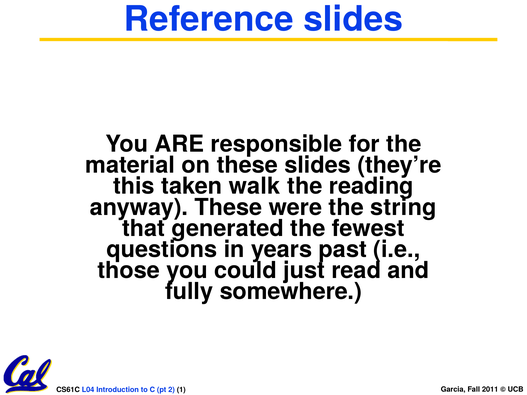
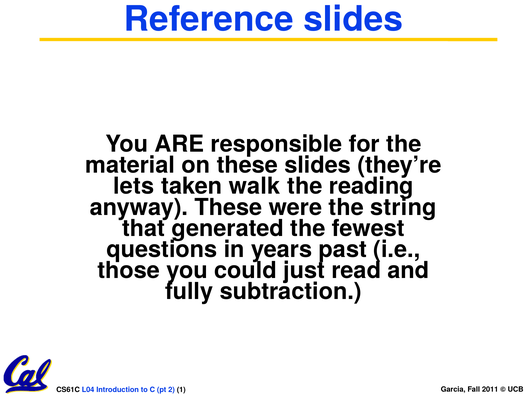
this: this -> lets
somewhere: somewhere -> subtraction
